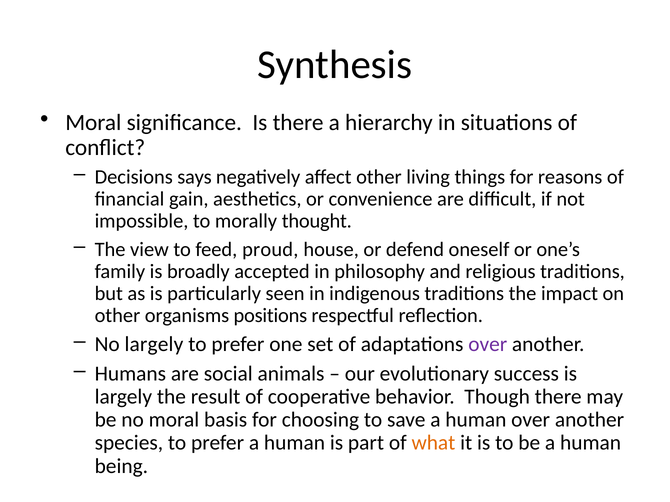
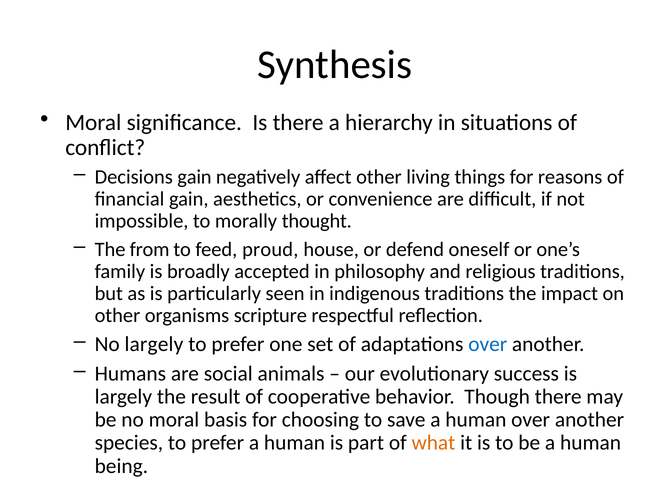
Decisions says: says -> gain
view: view -> from
positions: positions -> scripture
over at (488, 345) colour: purple -> blue
